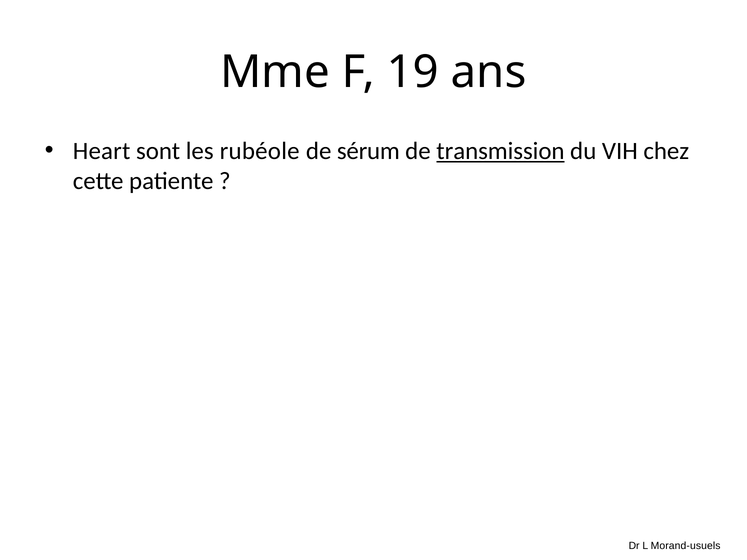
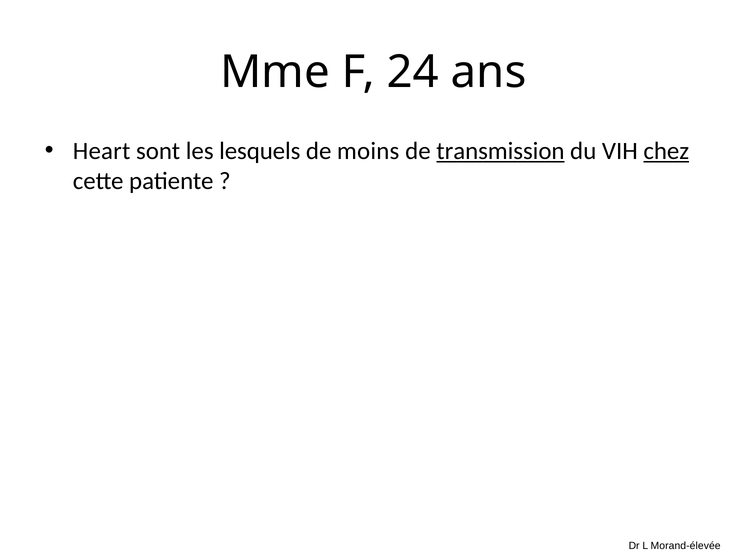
19: 19 -> 24
rubéole: rubéole -> lesquels
sérum: sérum -> moins
chez underline: none -> present
Morand-usuels: Morand-usuels -> Morand-élevée
